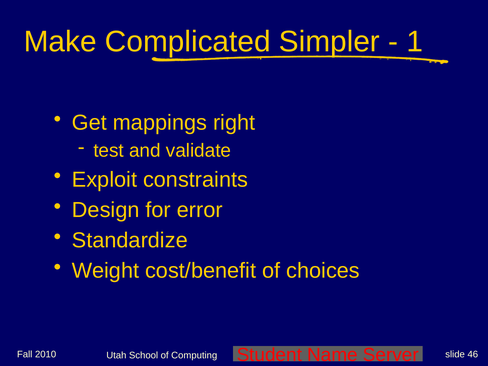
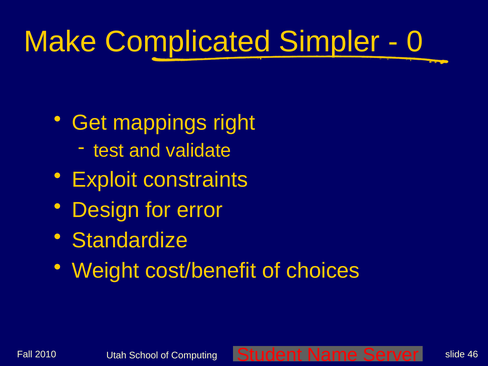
1: 1 -> 0
